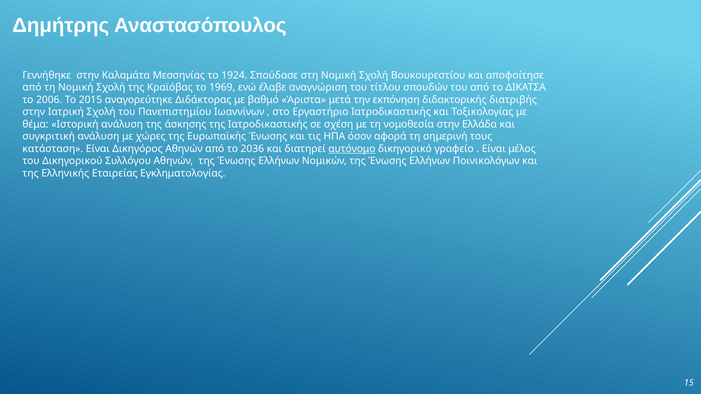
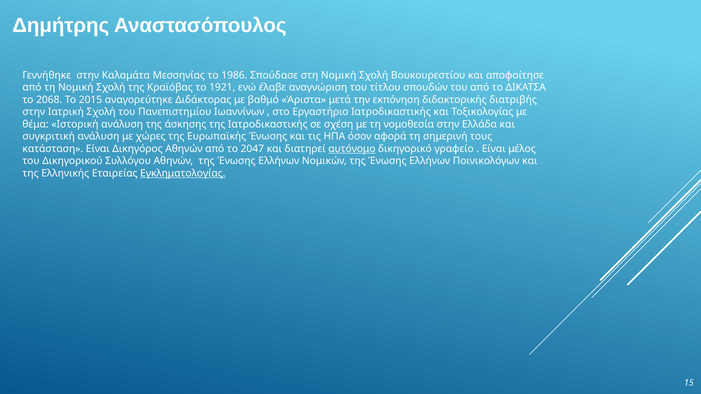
1924: 1924 -> 1986
1969: 1969 -> 1921
2006: 2006 -> 2068
2036: 2036 -> 2047
Εγκληματολογίας underline: none -> present
